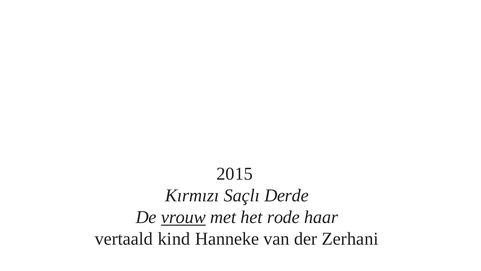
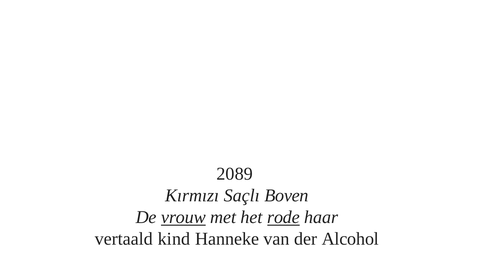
2015: 2015 -> 2089
Derde: Derde -> Boven
rode underline: none -> present
Zerhani: Zerhani -> Alcohol
